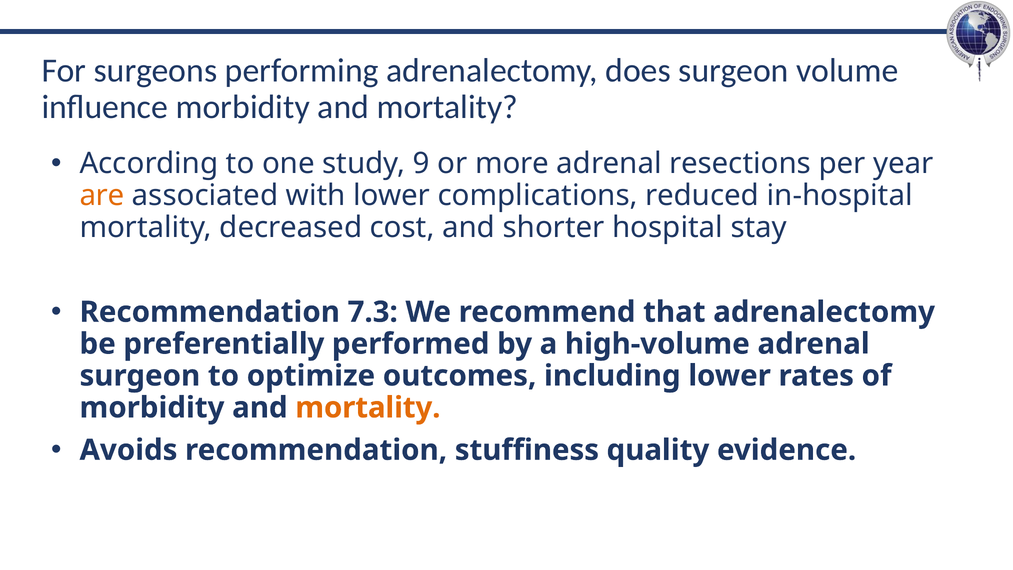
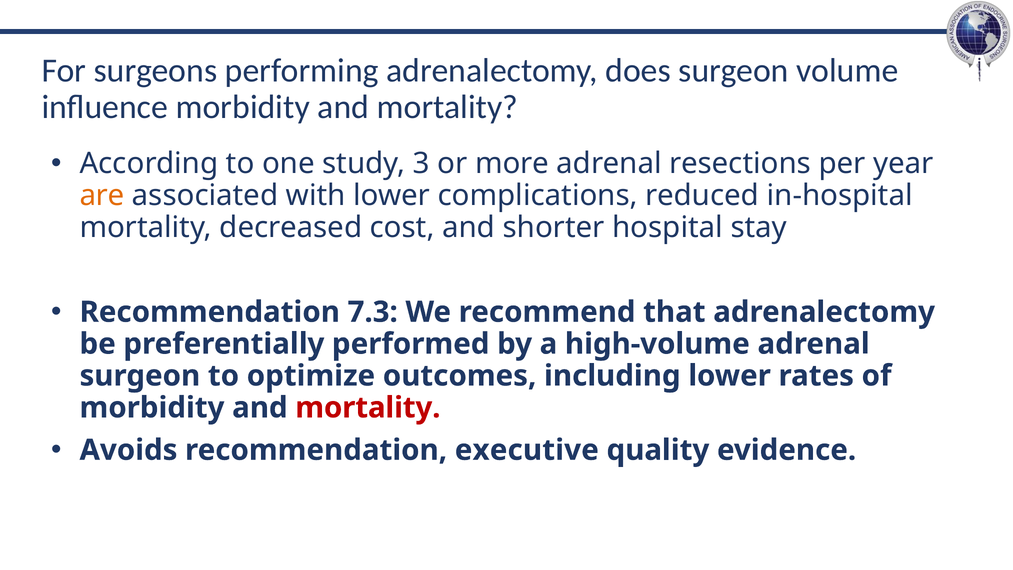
9: 9 -> 3
mortality at (368, 408) colour: orange -> red
stuffiness: stuffiness -> executive
